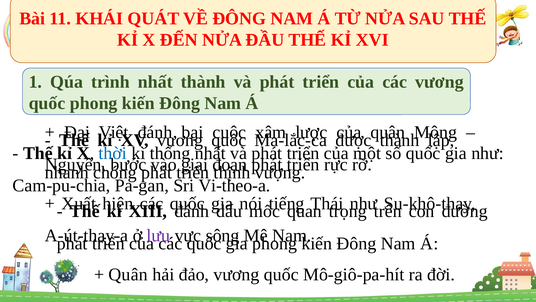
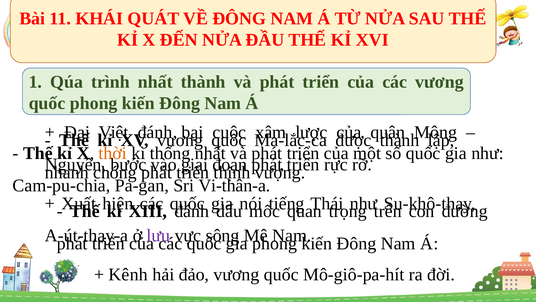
thời colour: blue -> orange
Vi-theo-a: Vi-theo-a -> Vi-thân-a
Quân at (128, 274): Quân -> Kênh
